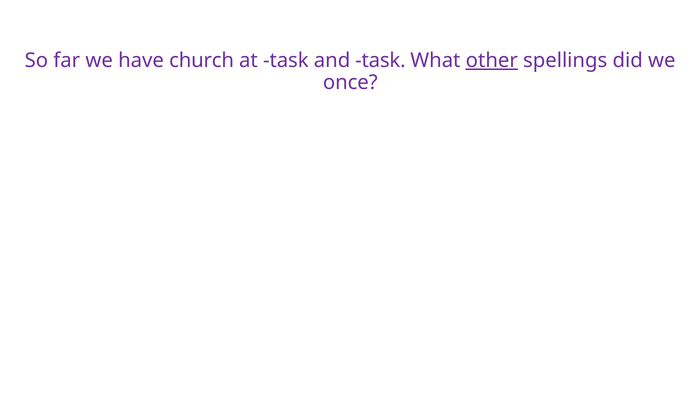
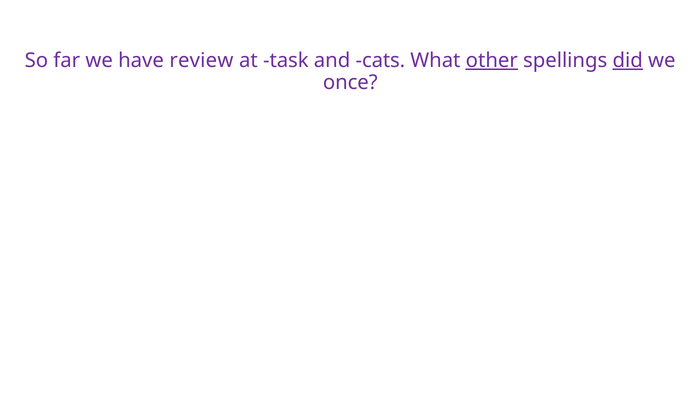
church: church -> review
and task: task -> cats
did underline: none -> present
